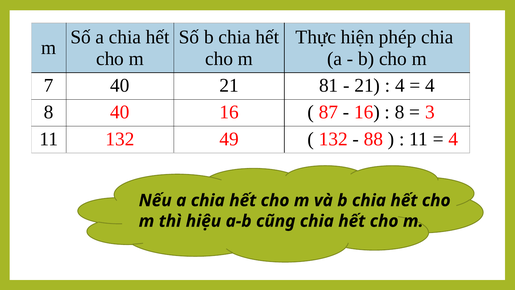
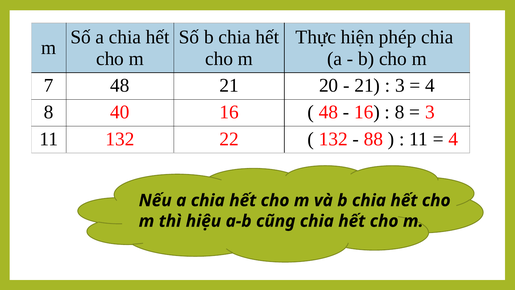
7 40: 40 -> 48
81: 81 -> 20
4 at (400, 85): 4 -> 3
87 at (328, 112): 87 -> 48
49: 49 -> 22
